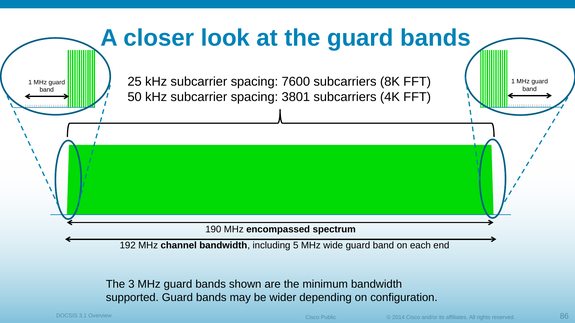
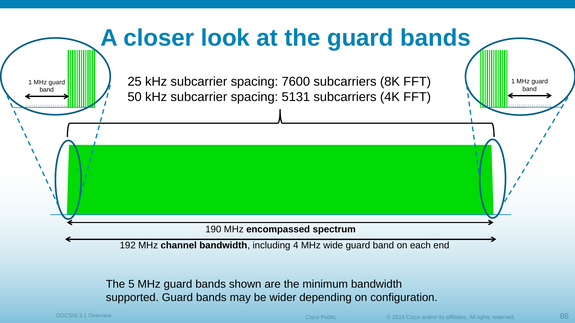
3801: 3801 -> 5131
5: 5 -> 4
3: 3 -> 5
